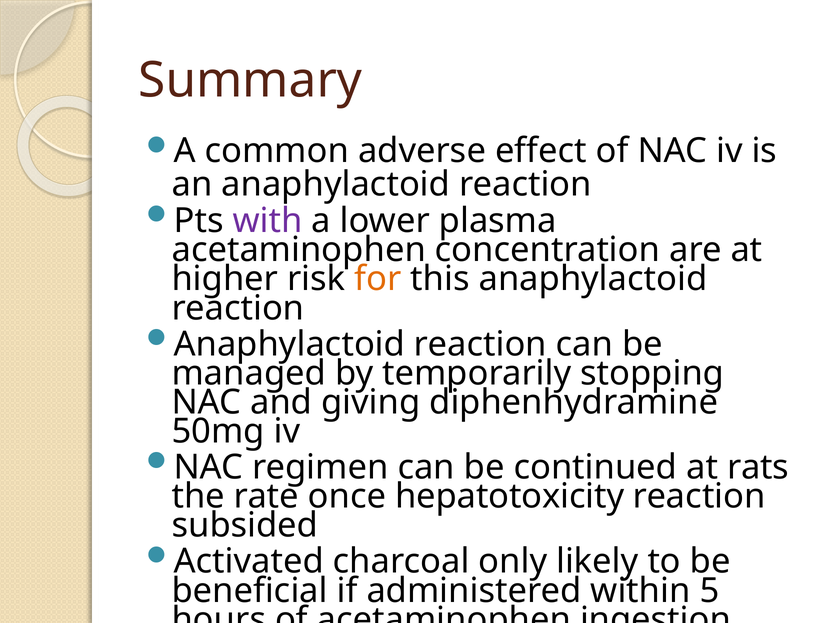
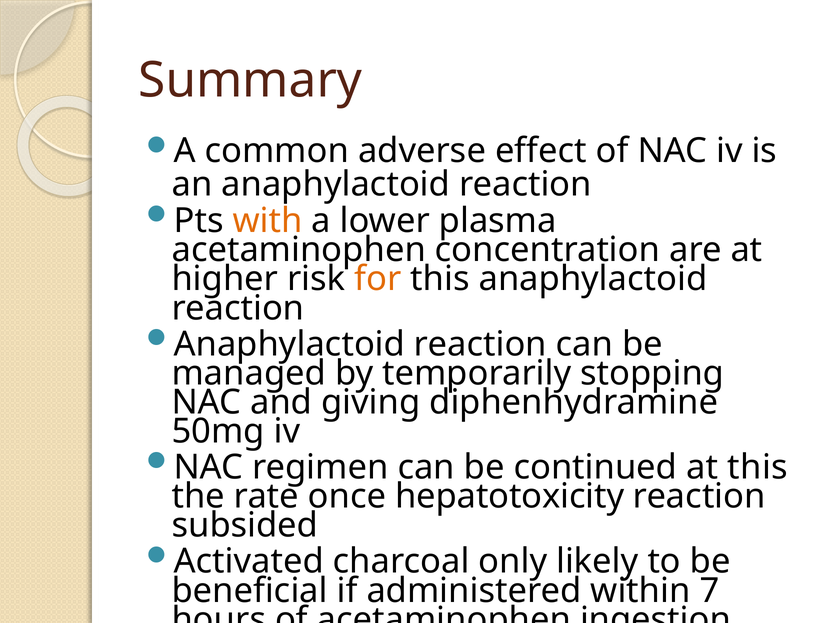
with colour: purple -> orange
at rats: rats -> this
5: 5 -> 7
